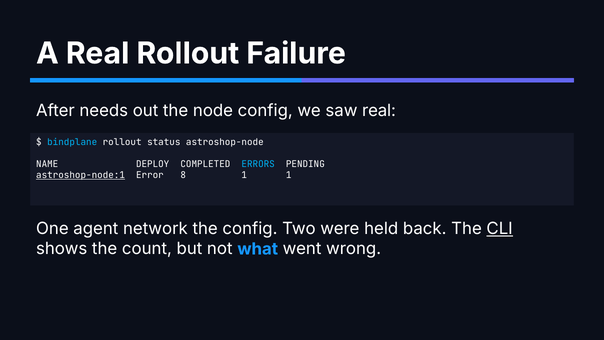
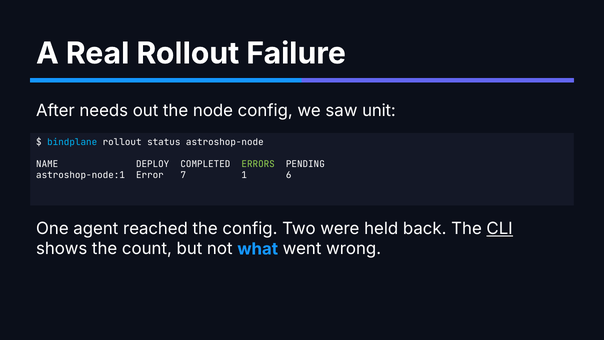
saw real: real -> unit
ERRORS colour: light blue -> light green
astroshop-node:1 underline: present -> none
8: 8 -> 7
1 1: 1 -> 6
network: network -> reached
